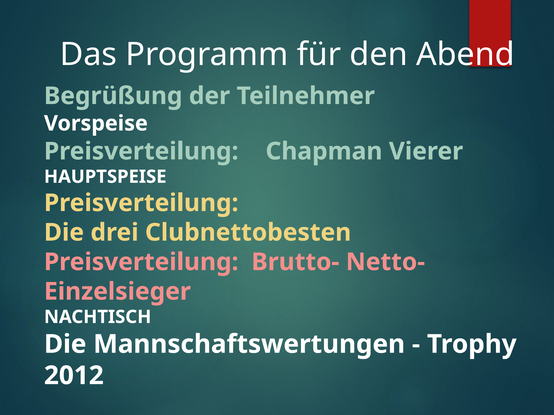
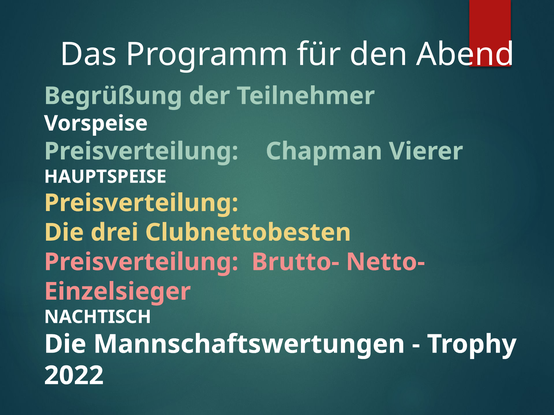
2012: 2012 -> 2022
